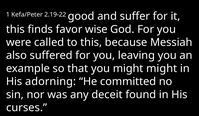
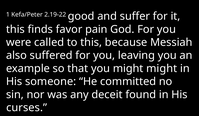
wise: wise -> pain
adorning: adorning -> someone
